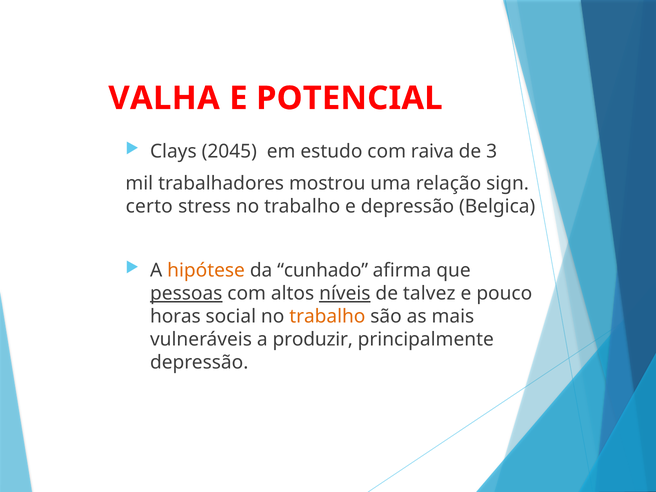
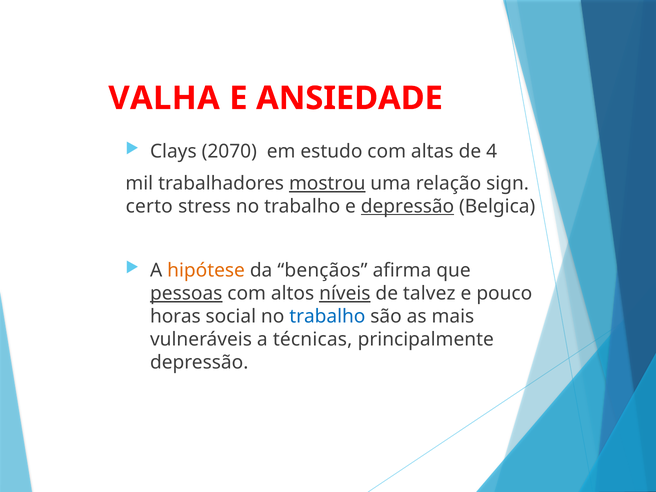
POTENCIAL: POTENCIAL -> ANSIEDADE
2045: 2045 -> 2070
raiva: raiva -> altas
3: 3 -> 4
mostrou underline: none -> present
depressão at (408, 206) underline: none -> present
cunhado: cunhado -> bençãos
trabalho at (327, 317) colour: orange -> blue
produzir: produzir -> técnicas
